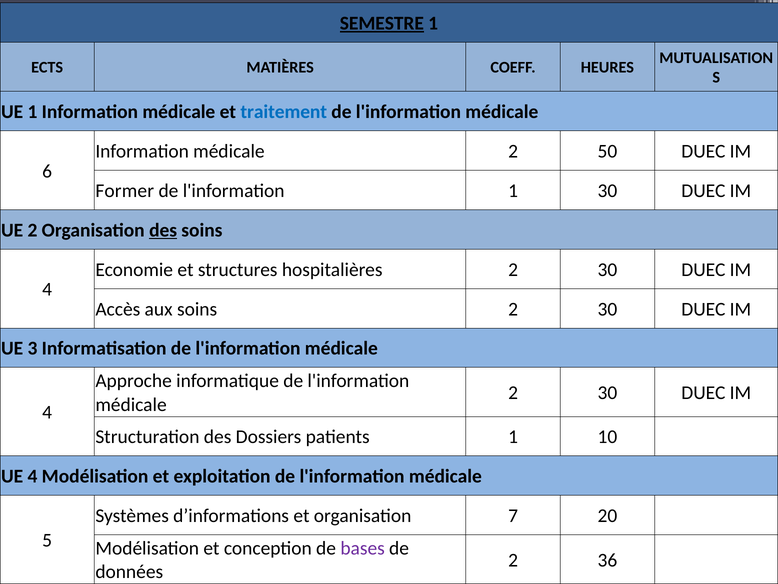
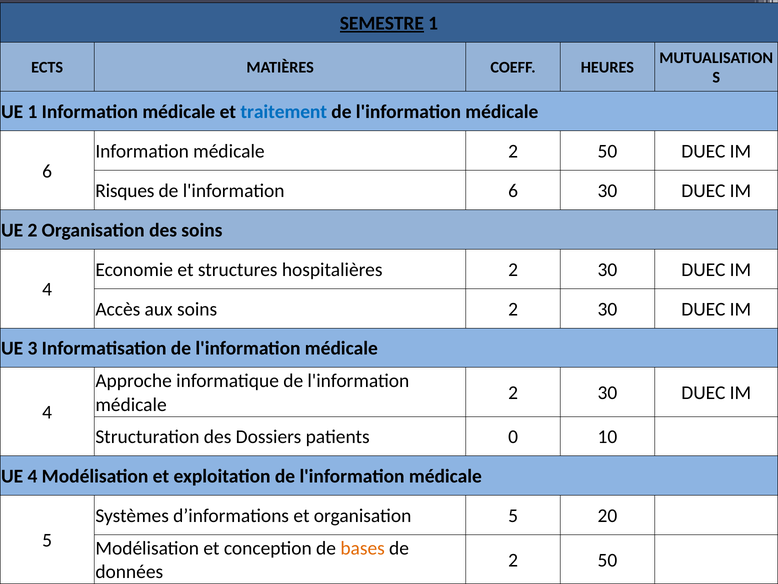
Former: Former -> Risques
l'information 1: 1 -> 6
des at (163, 230) underline: present -> none
patients 1: 1 -> 0
organisation 7: 7 -> 5
bases colour: purple -> orange
36 at (607, 560): 36 -> 50
